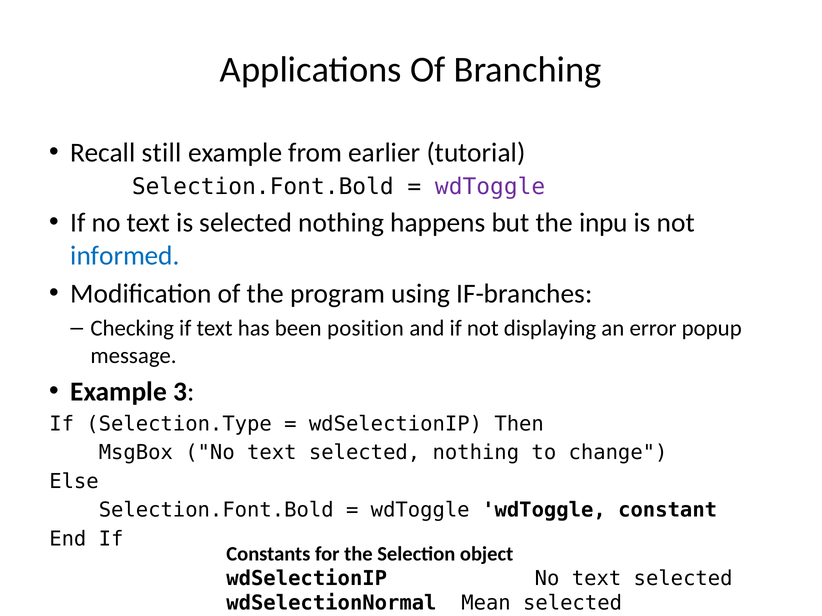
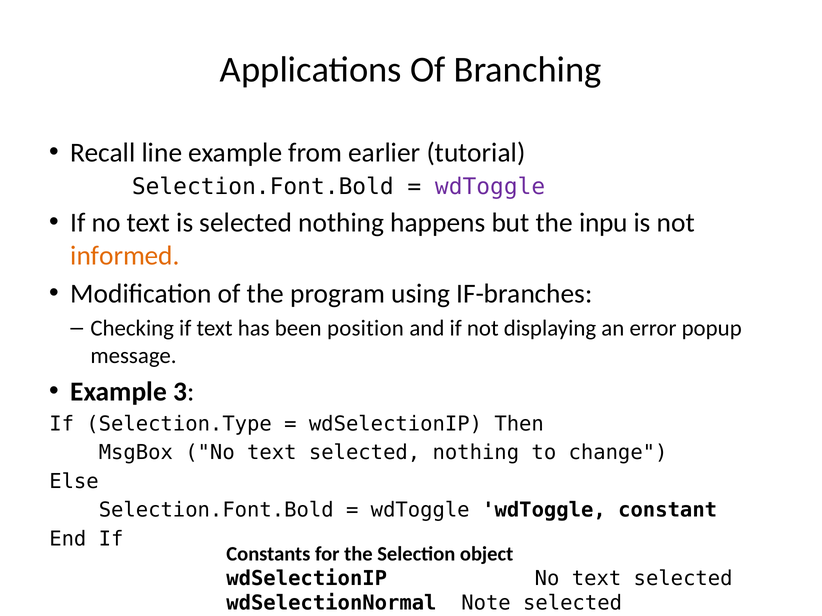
still: still -> line
informed colour: blue -> orange
Mean: Mean -> Note
